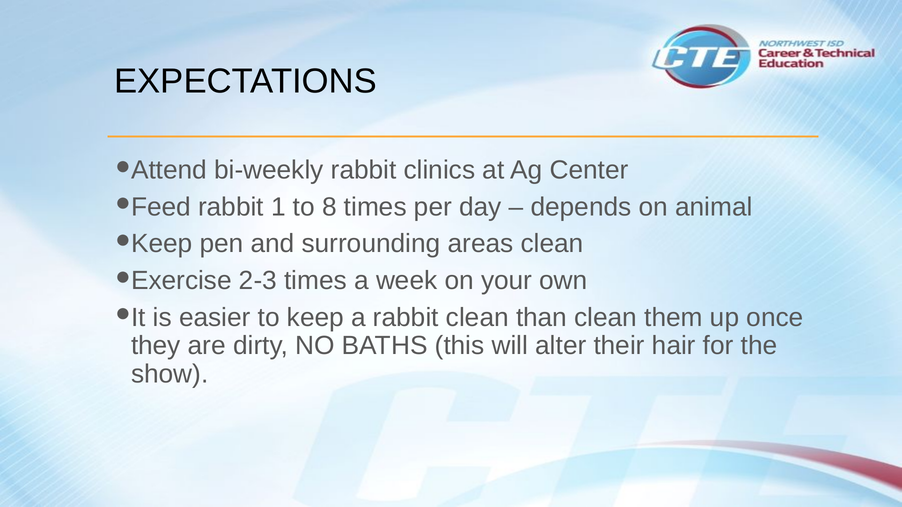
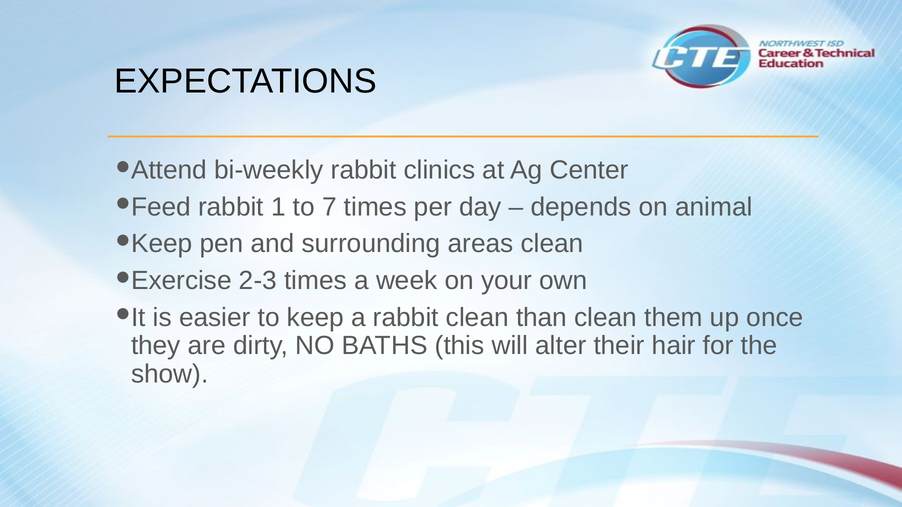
8: 8 -> 7
